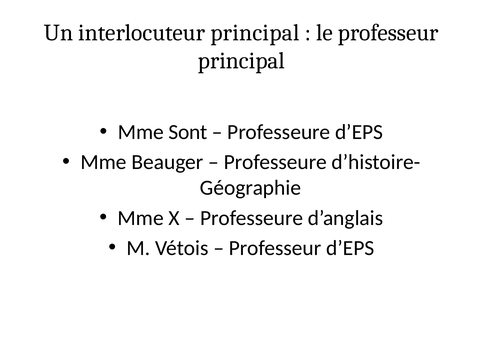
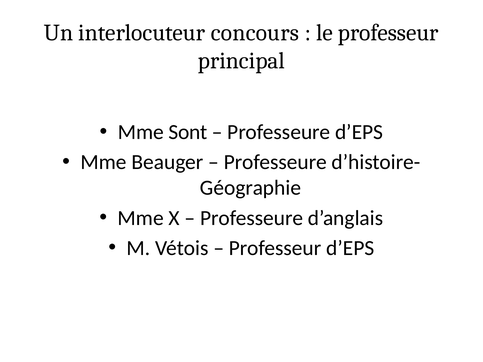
interlocuteur principal: principal -> concours
